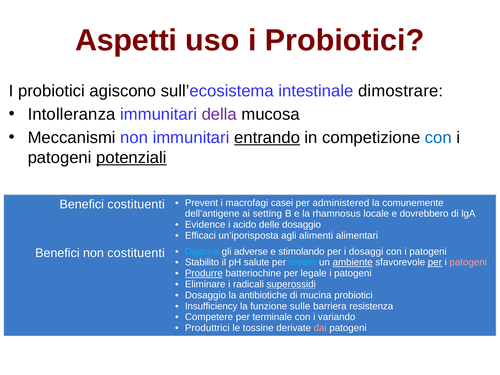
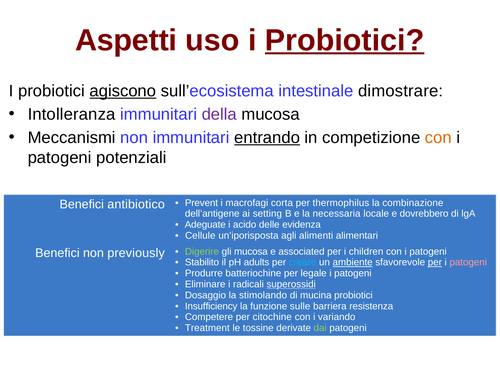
Probiotici at (345, 40) underline: none -> present
agiscono underline: none -> present
con at (438, 138) colour: blue -> orange
potenziali underline: present -> none
Benefici costituenti: costituenti -> antibiotico
casei: casei -> corta
administered: administered -> thermophilus
comunemente: comunemente -> combinazione
rhamnosus: rhamnosus -> necessaria
Evidence: Evidence -> Adeguate
delle dosaggio: dosaggio -> evidenza
Efficaci: Efficaci -> Cellule
non costituenti: costituenti -> previously
Digerire colour: light blue -> light green
gli adverse: adverse -> mucosa
stimolando: stimolando -> associated
dosaggi: dosaggi -> children
salute: salute -> adults
Produrre underline: present -> none
antibiotiche: antibiotiche -> stimolando
terminale: terminale -> citochine
Produttrici: Produttrici -> Treatment
dai colour: pink -> light green
